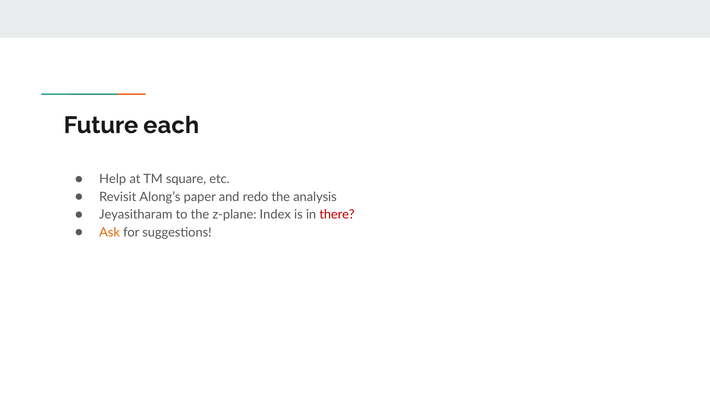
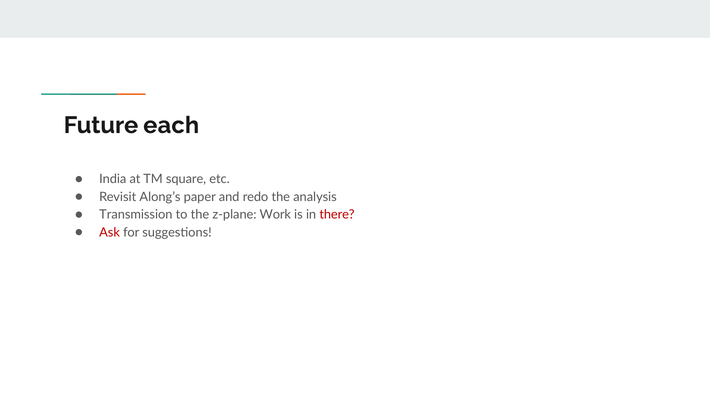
Help: Help -> India
Jeyasitharam: Jeyasitharam -> Transmission
Index: Index -> Work
Ask colour: orange -> red
